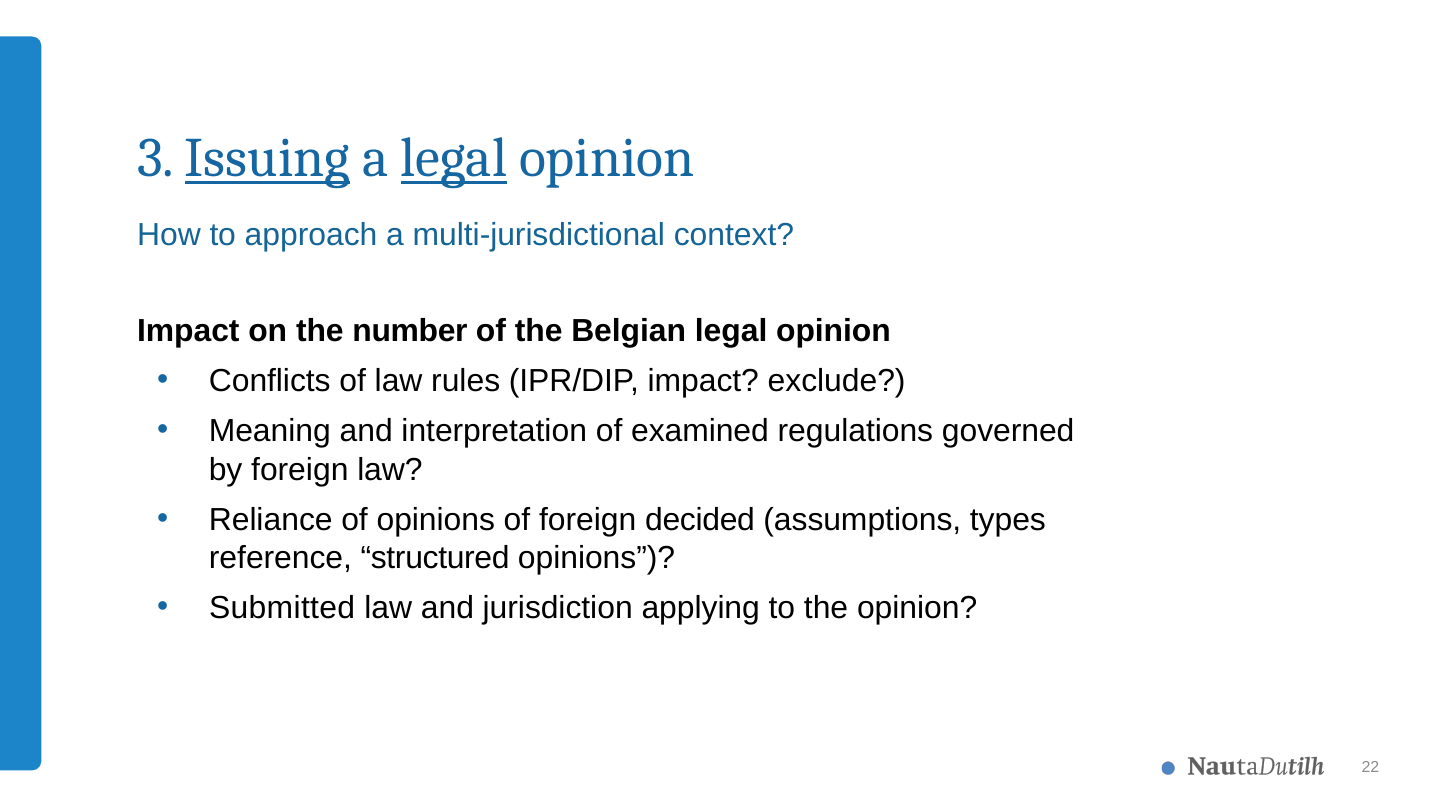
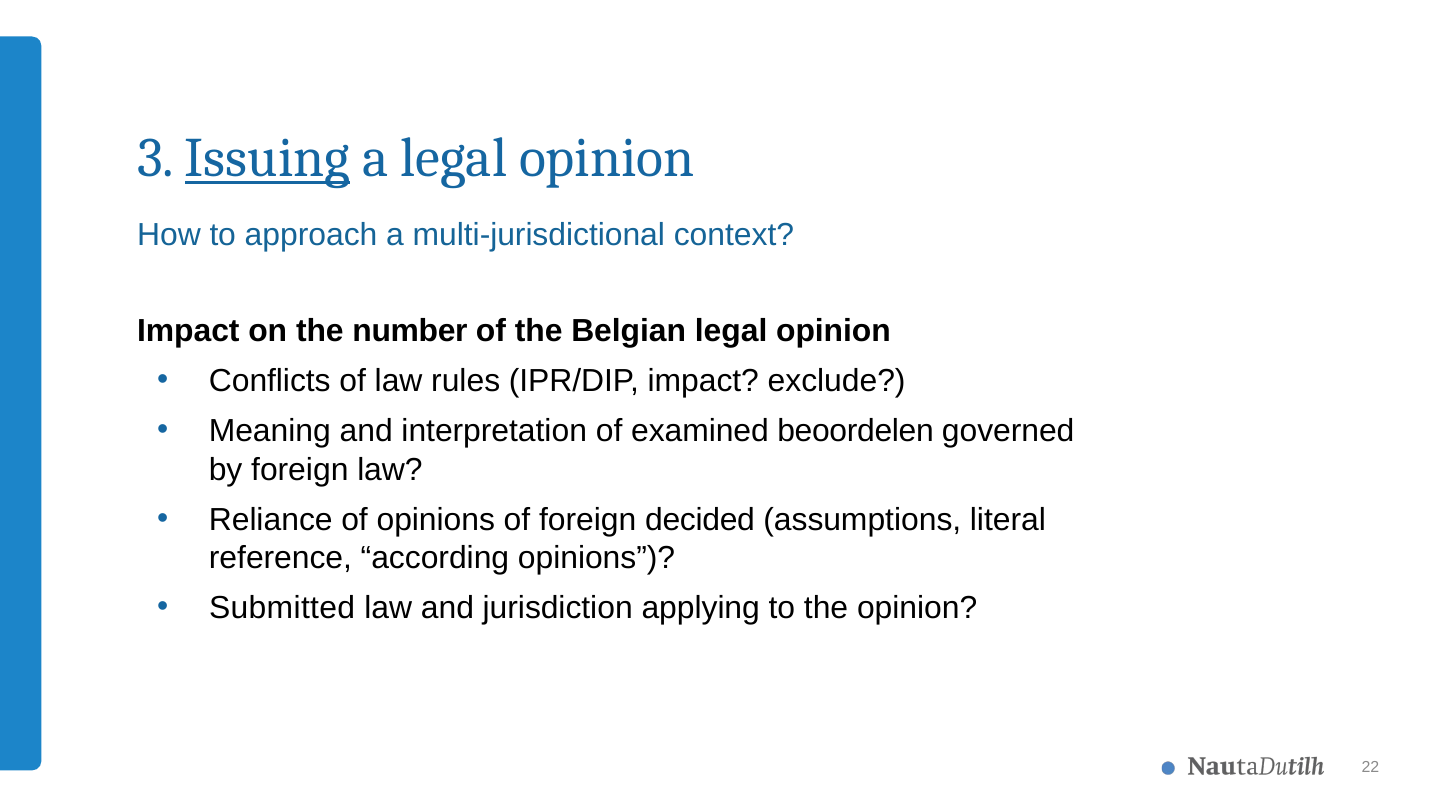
legal at (454, 158) underline: present -> none
regulations: regulations -> beoordelen
types: types -> literal
structured: structured -> according
